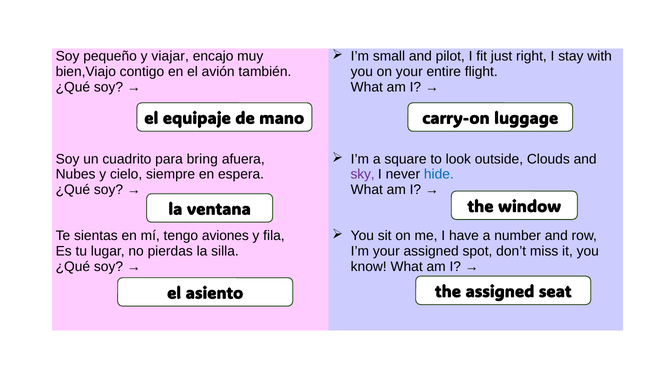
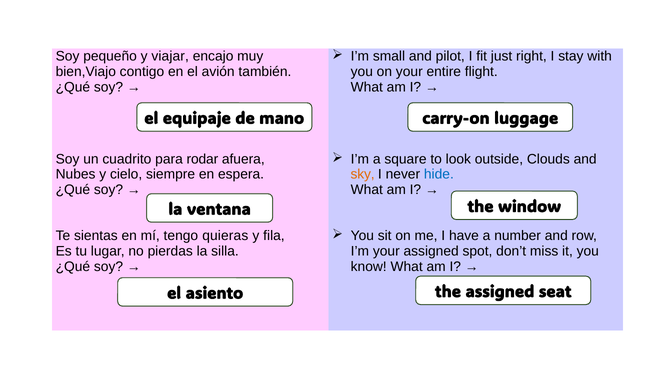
bring: bring -> rodar
sky colour: purple -> orange
aviones: aviones -> quieras
